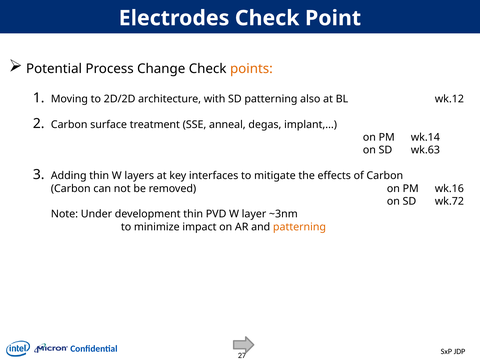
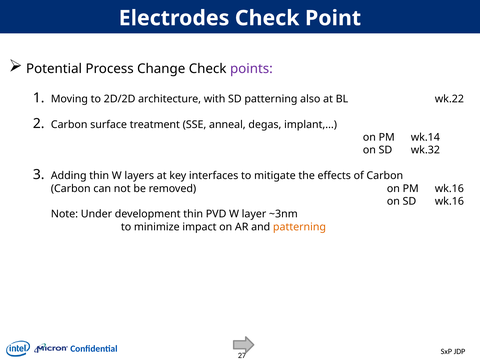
points colour: orange -> purple
wk.12: wk.12 -> wk.22
wk.63: wk.63 -> wk.32
SD wk.72: wk.72 -> wk.16
